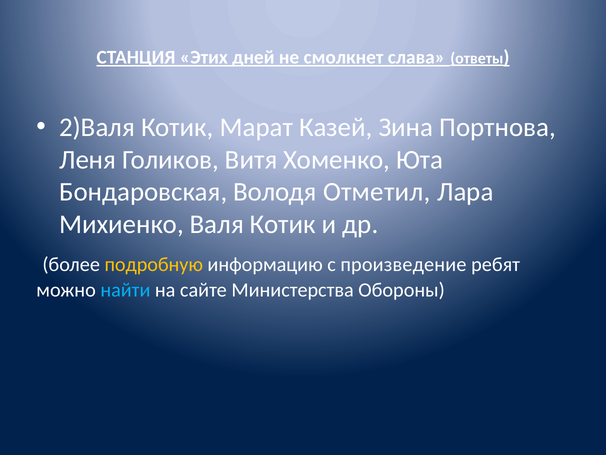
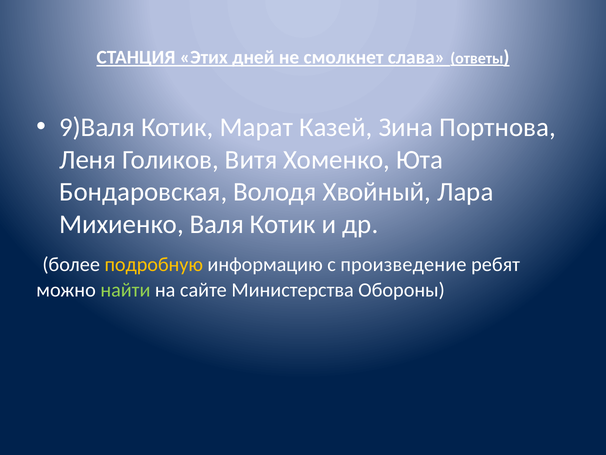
2)Валя: 2)Валя -> 9)Валя
Отметил: Отметил -> Хвойный
найти colour: light blue -> light green
